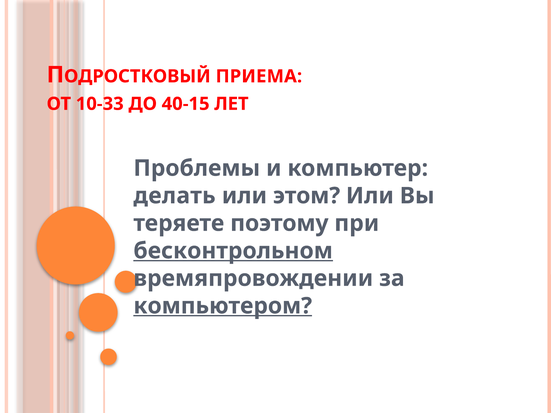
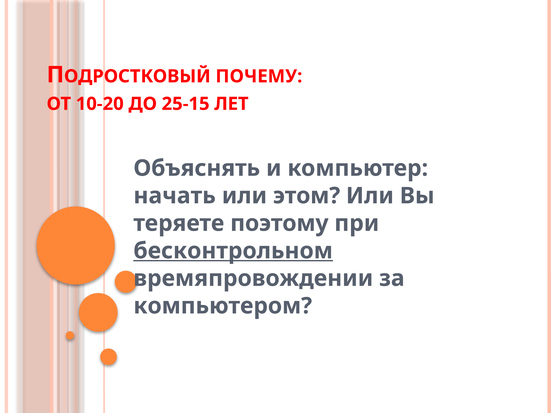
ПРИЕМА: ПРИЕМА -> ПОЧЕМУ
10-33: 10-33 -> 10-20
40-15: 40-15 -> 25-15
Проблемы: Проблемы -> Объяснять
делать: делать -> начать
компьютером underline: present -> none
